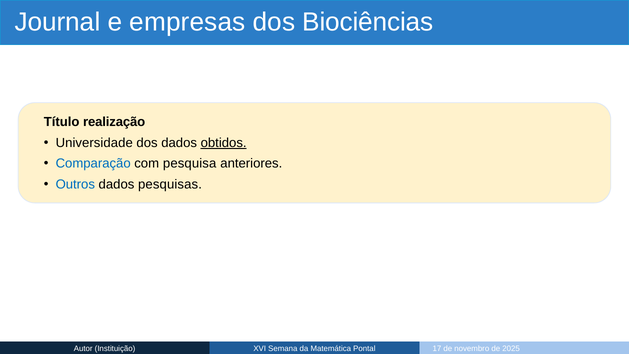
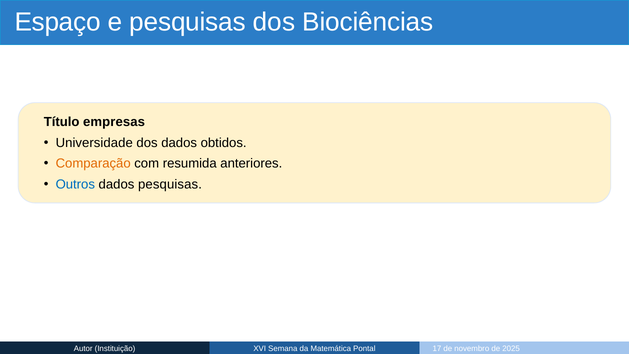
Journal: Journal -> Espaço
e empresas: empresas -> pesquisas
realização: realização -> empresas
obtidos underline: present -> none
Comparação colour: blue -> orange
pesquisa: pesquisa -> resumida
